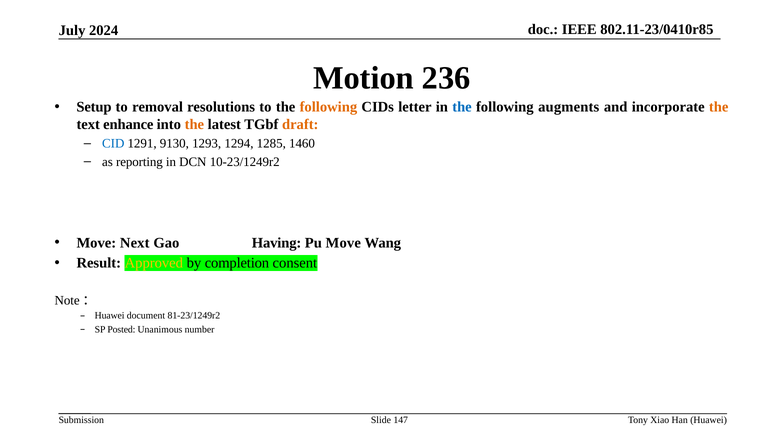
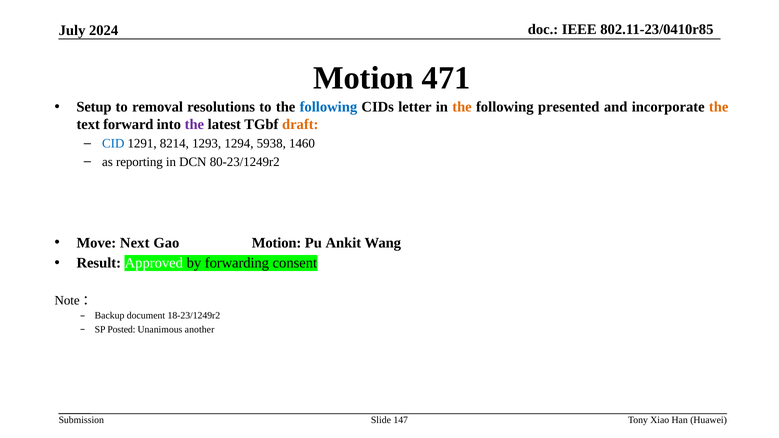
236: 236 -> 471
following at (328, 107) colour: orange -> blue
the at (462, 107) colour: blue -> orange
augments: augments -> presented
enhance: enhance -> forward
the at (194, 125) colour: orange -> purple
9130: 9130 -> 8214
1285: 1285 -> 5938
10-23/1249r2: 10-23/1249r2 -> 80-23/1249r2
Gao Having: Having -> Motion
Pu Move: Move -> Ankit
Approved colour: yellow -> white
completion: completion -> forwarding
Huawei at (110, 316): Huawei -> Backup
81-23/1249r2: 81-23/1249r2 -> 18-23/1249r2
number: number -> another
